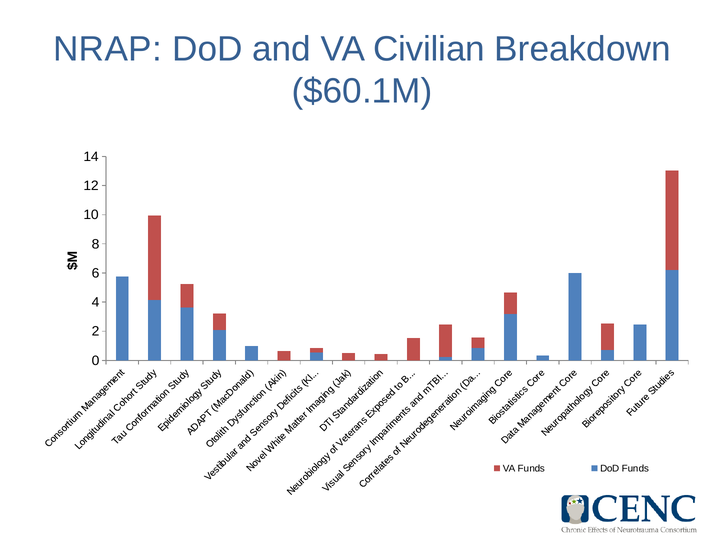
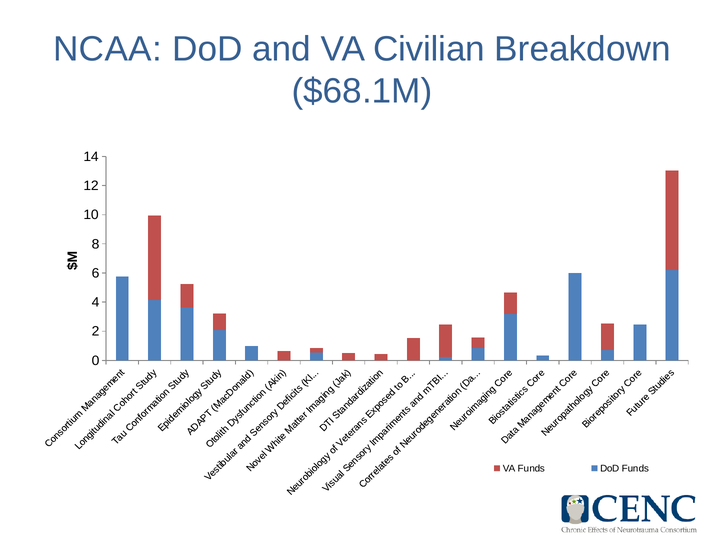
NRAP: NRAP -> NCAA
$60.1M: $60.1M -> $68.1M
